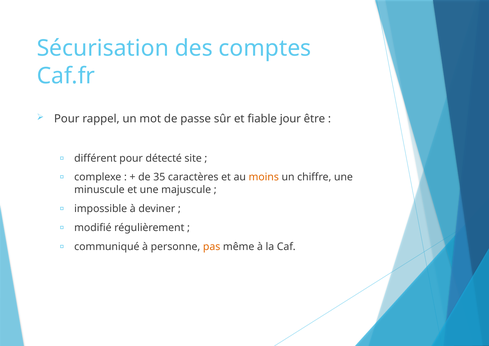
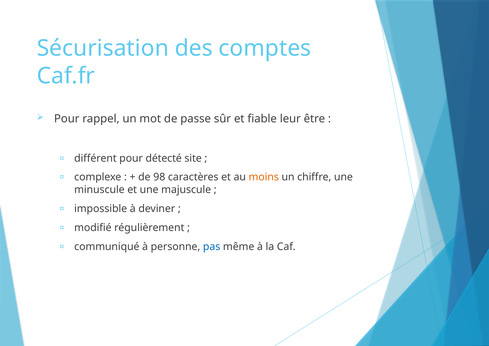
jour: jour -> leur
35: 35 -> 98
pas colour: orange -> blue
